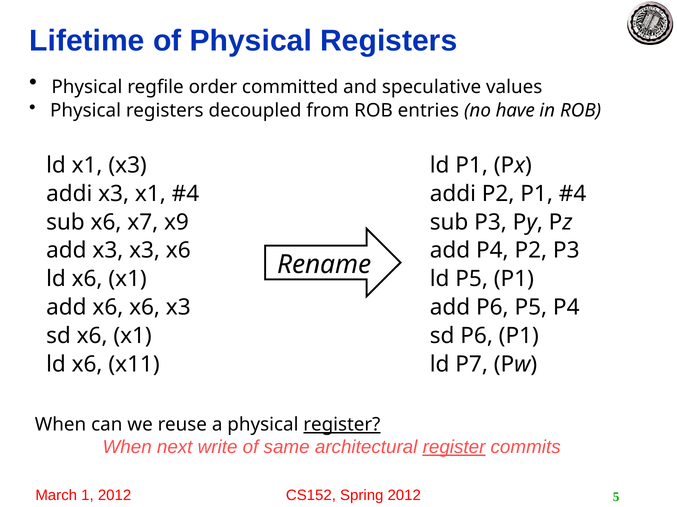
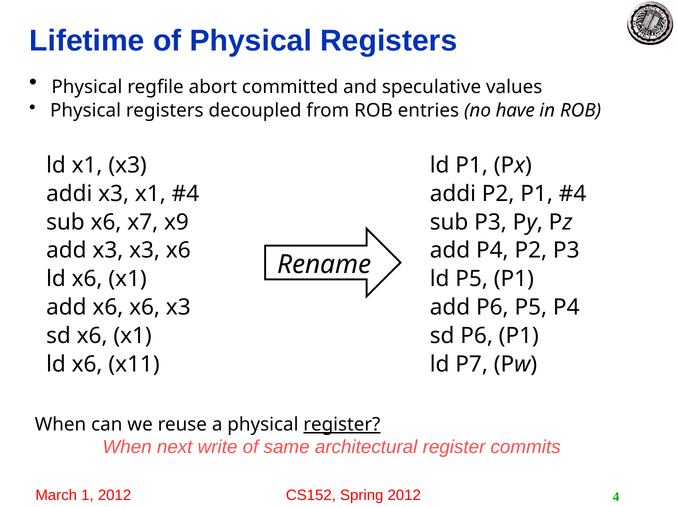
order: order -> abort
register at (454, 448) underline: present -> none
5: 5 -> 4
